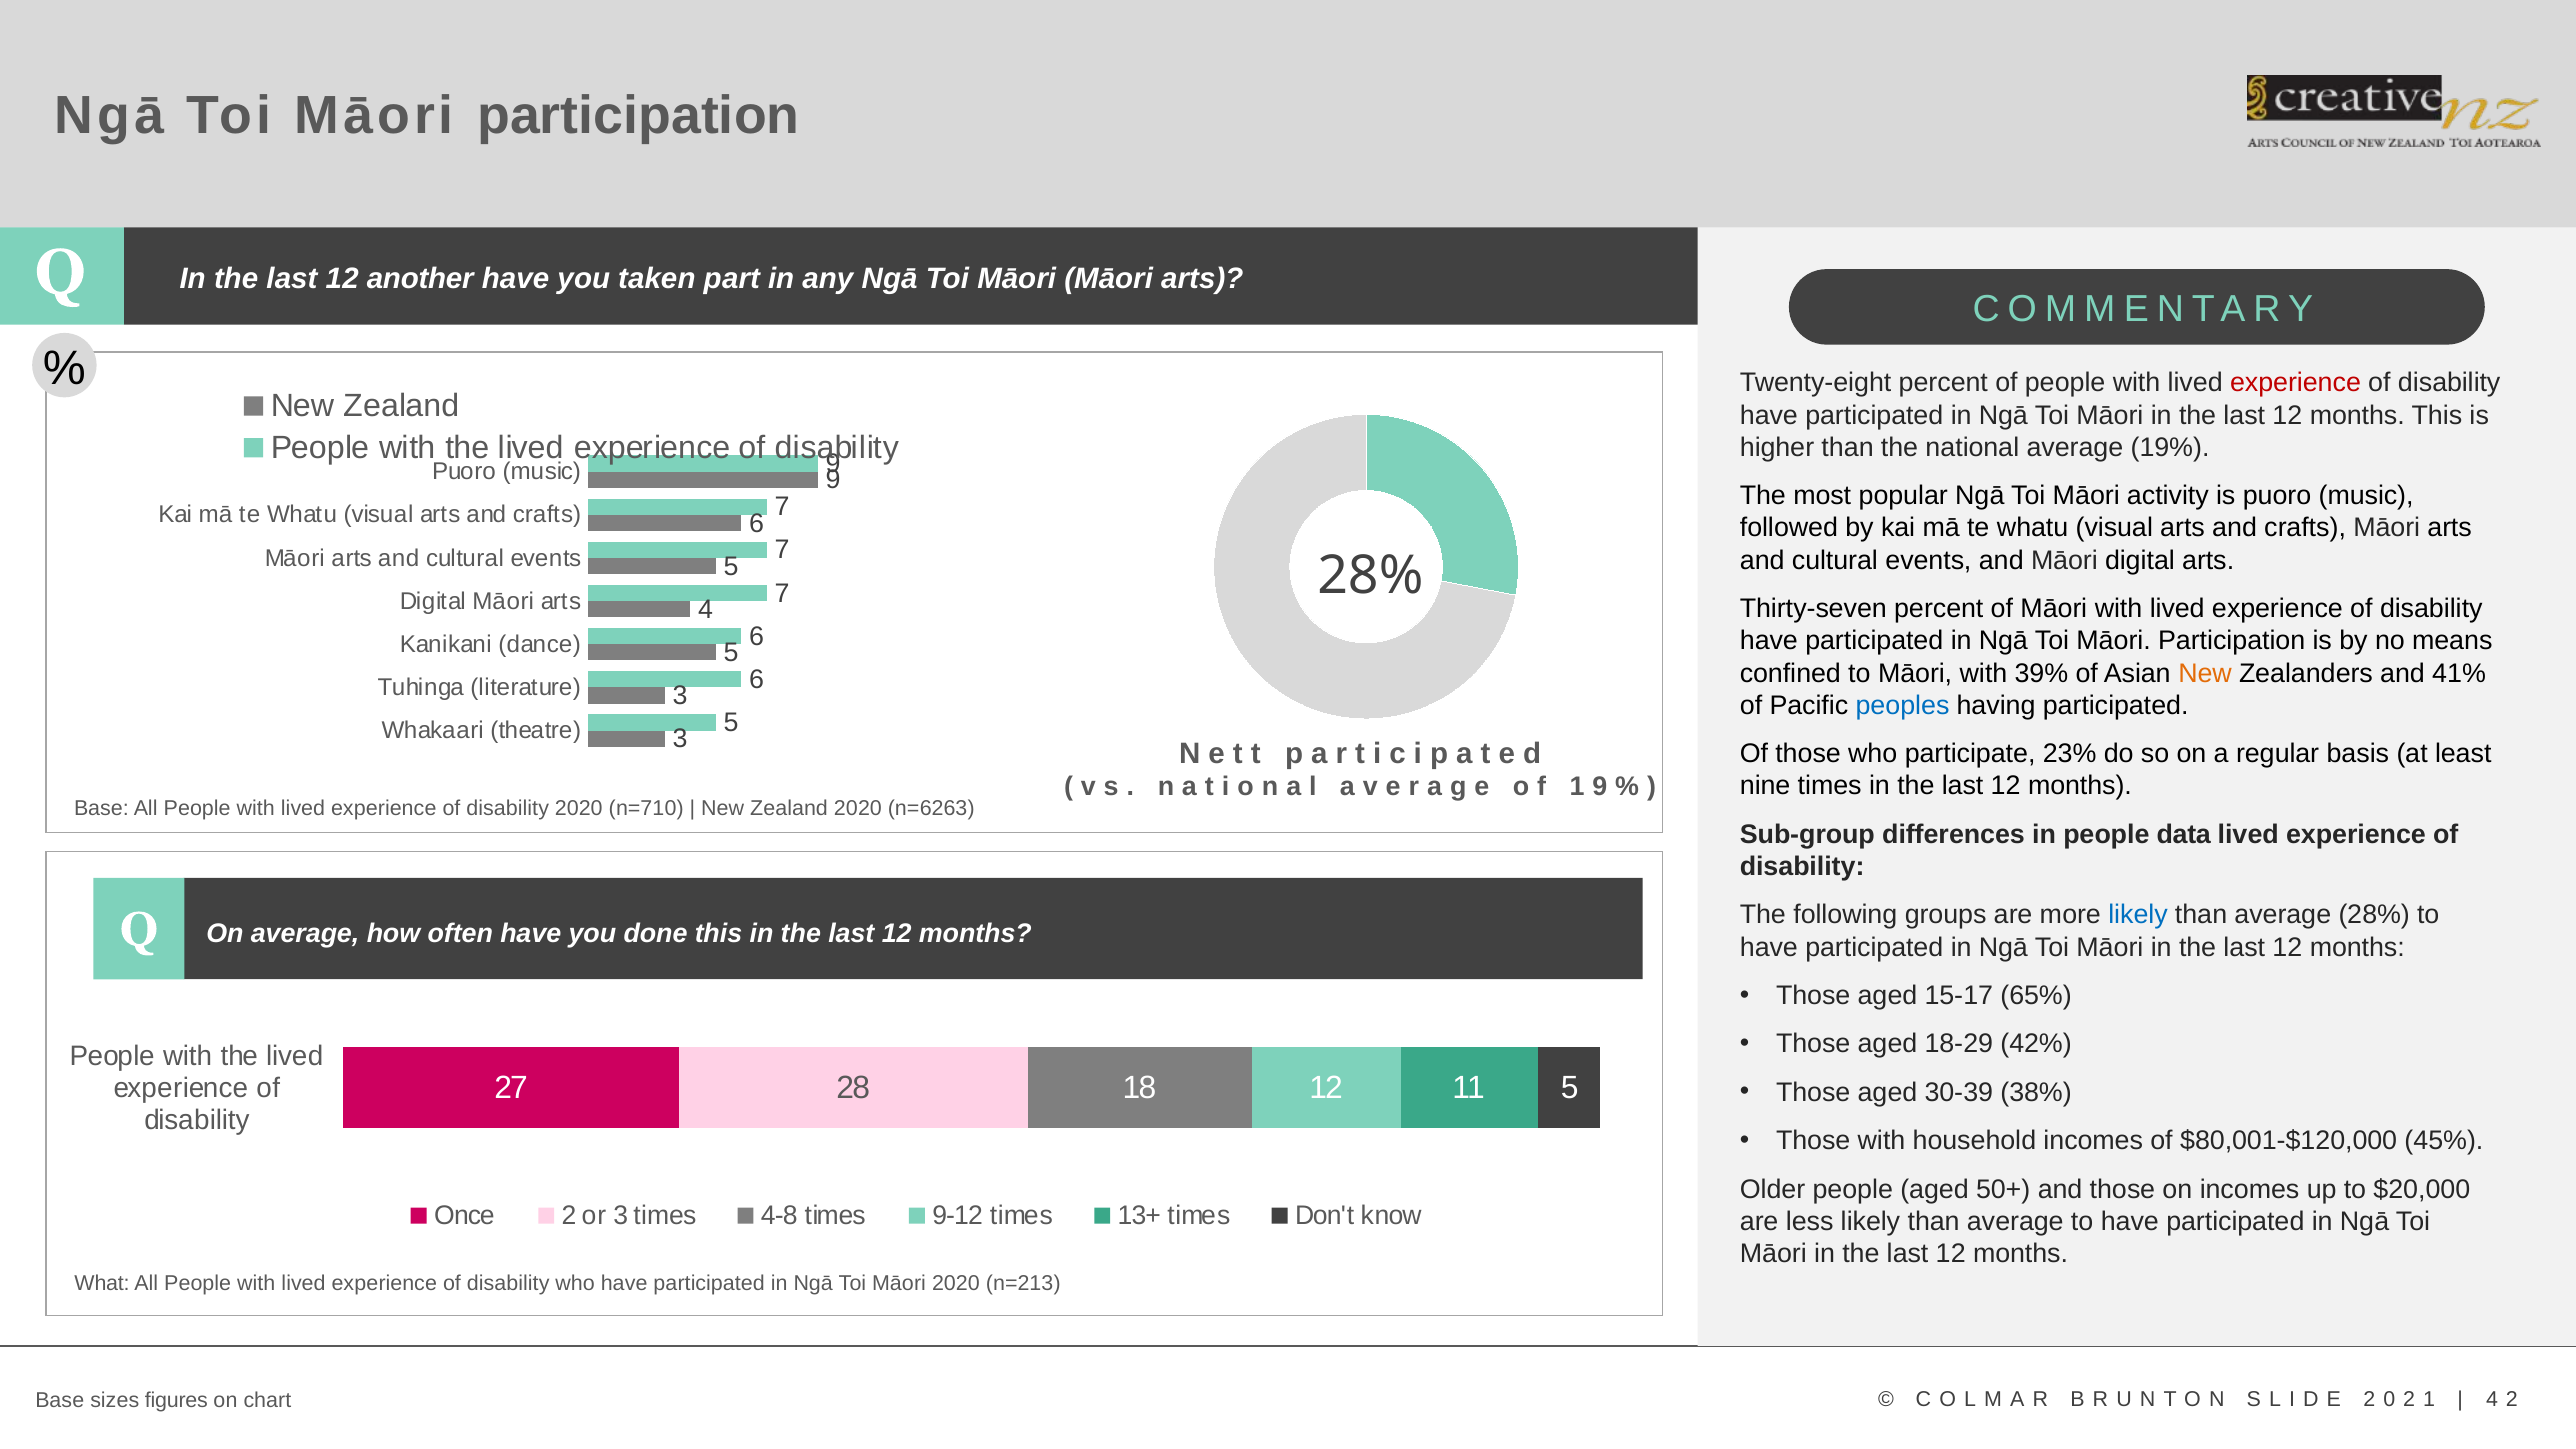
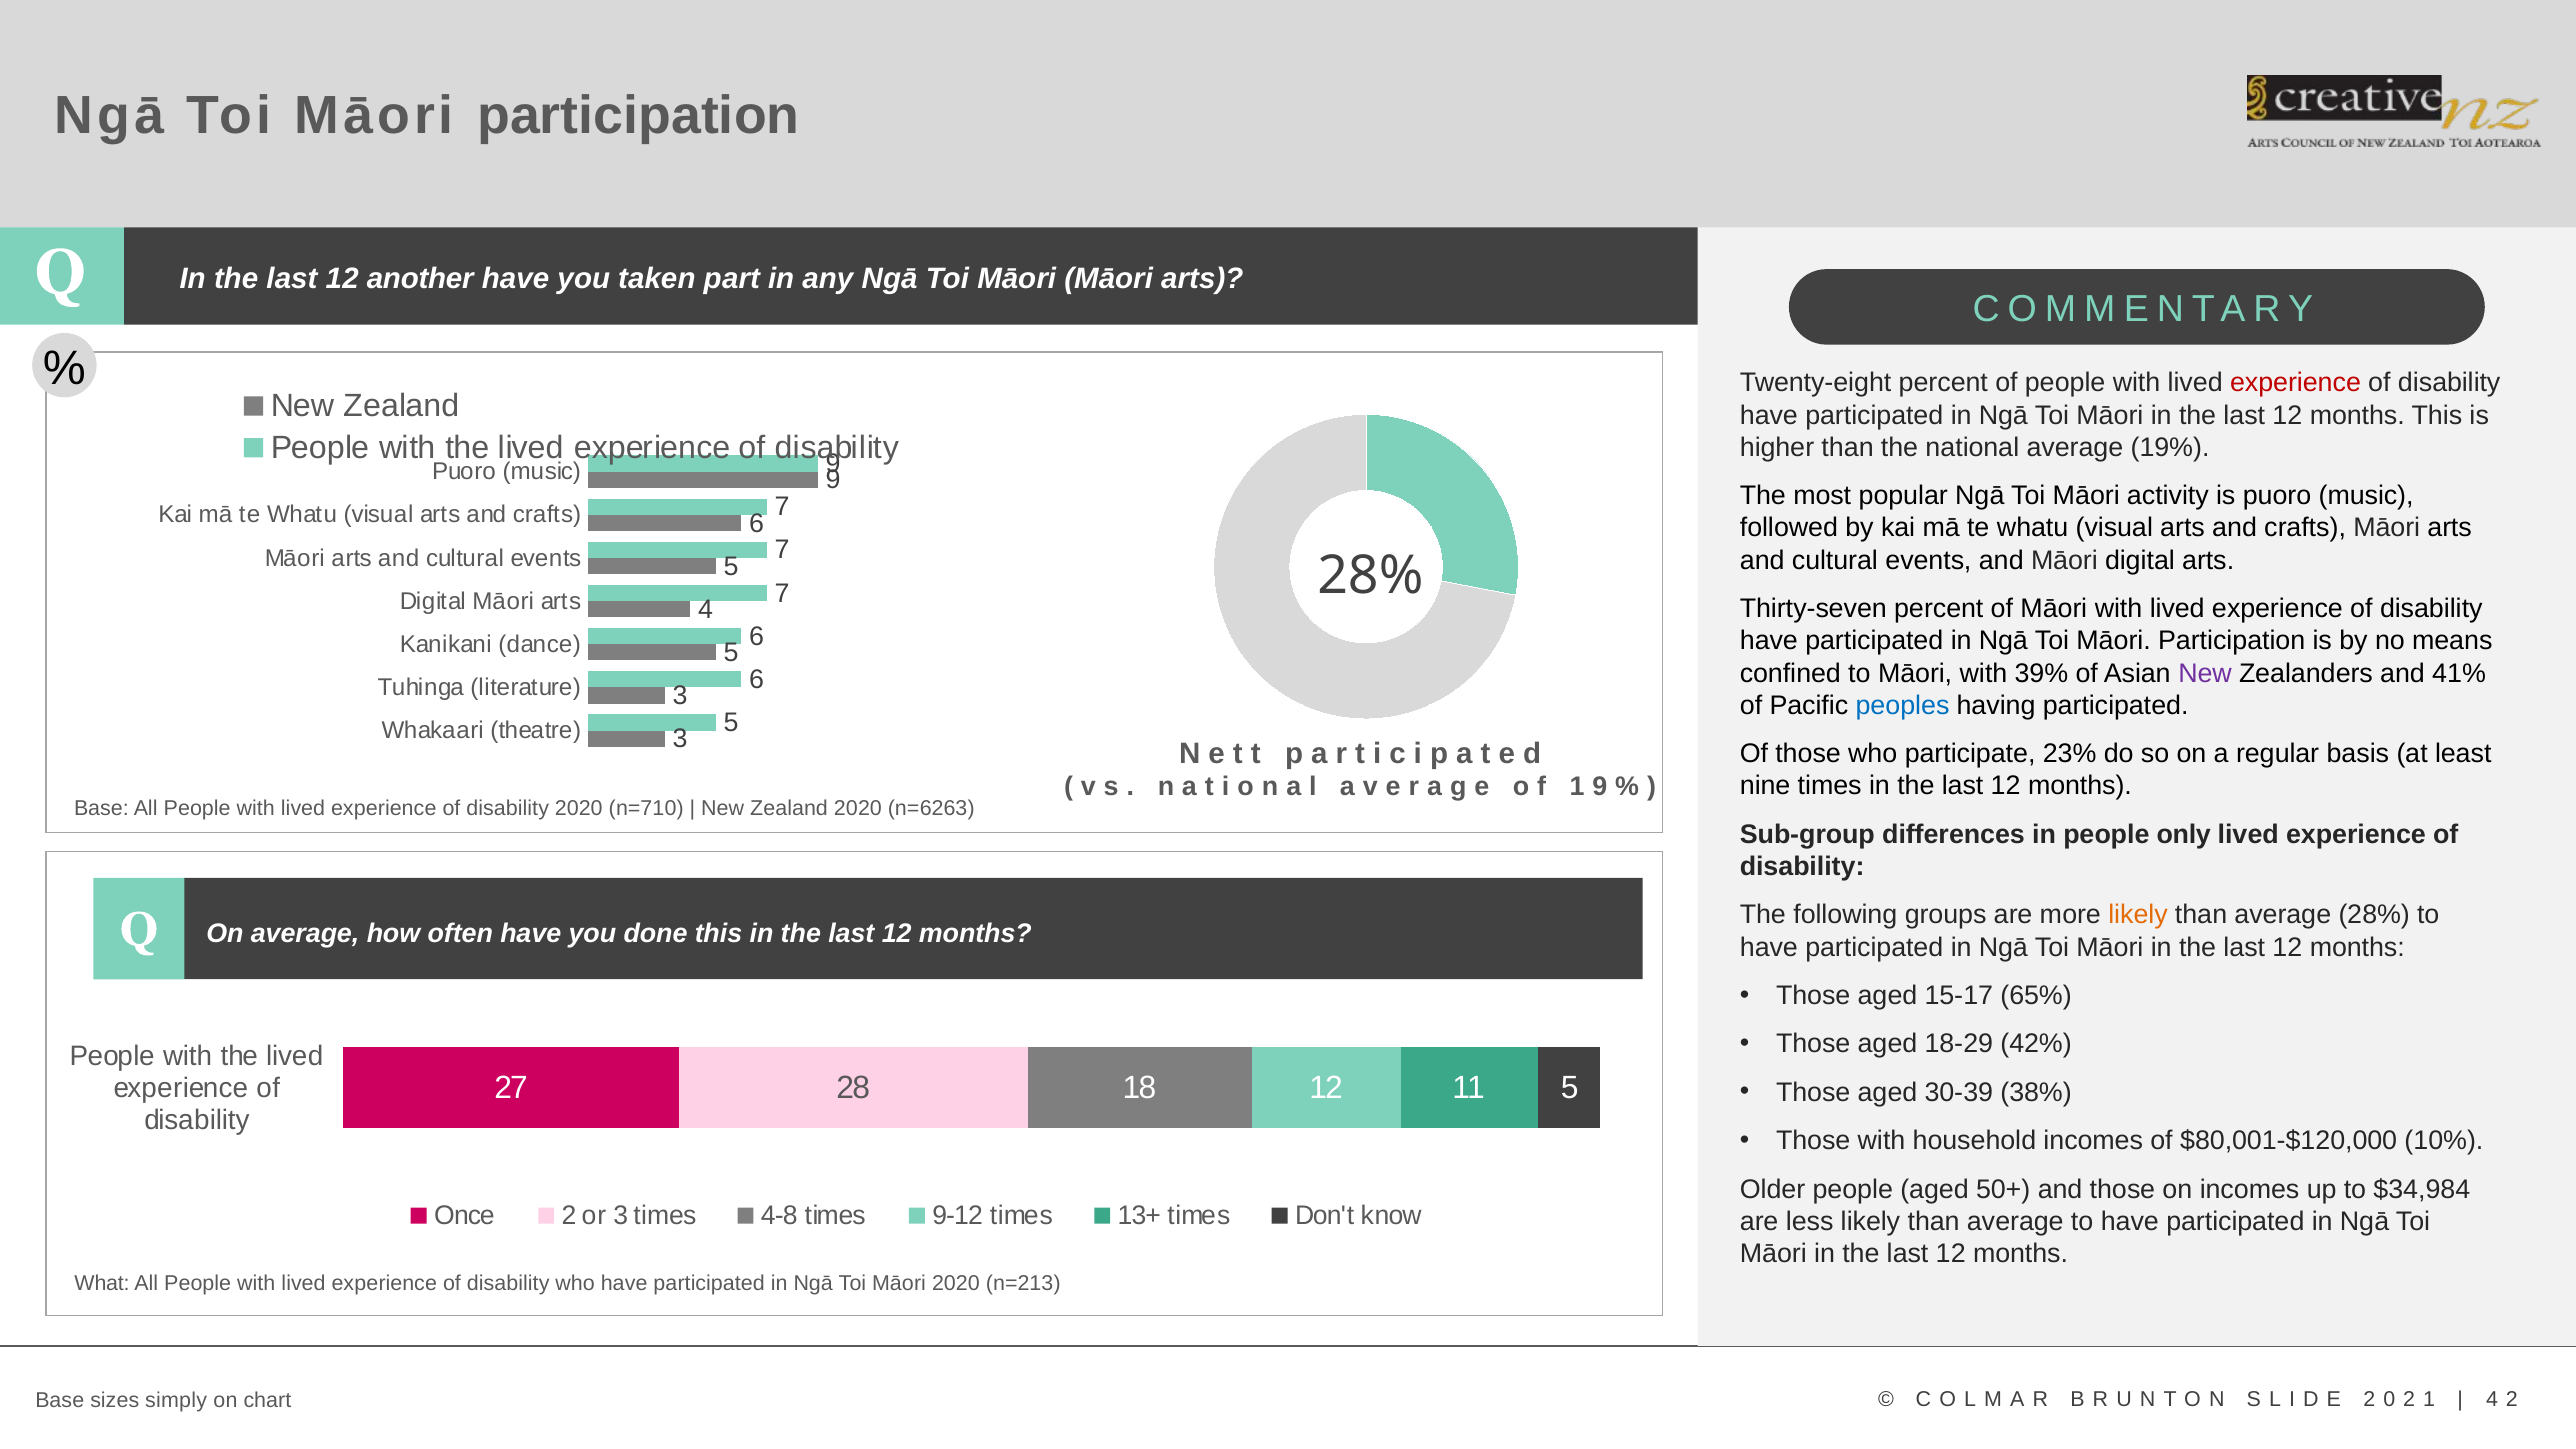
New at (2205, 673) colour: orange -> purple
data: data -> only
likely at (2138, 915) colour: blue -> orange
45%: 45% -> 10%
$20,000: $20,000 -> $34,984
figures: figures -> simply
